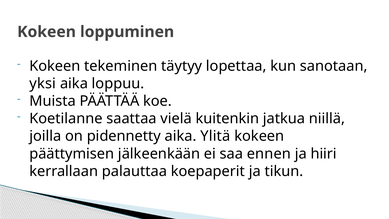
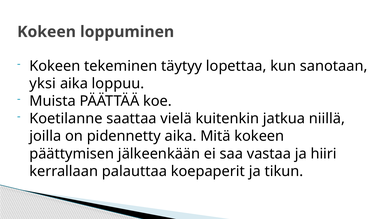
Ylitä: Ylitä -> Mitä
ennen: ennen -> vastaa
